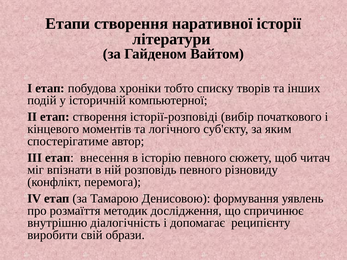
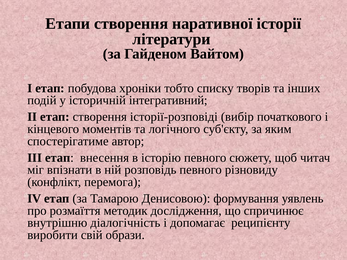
компьютерної: компьютерної -> інтегративний
